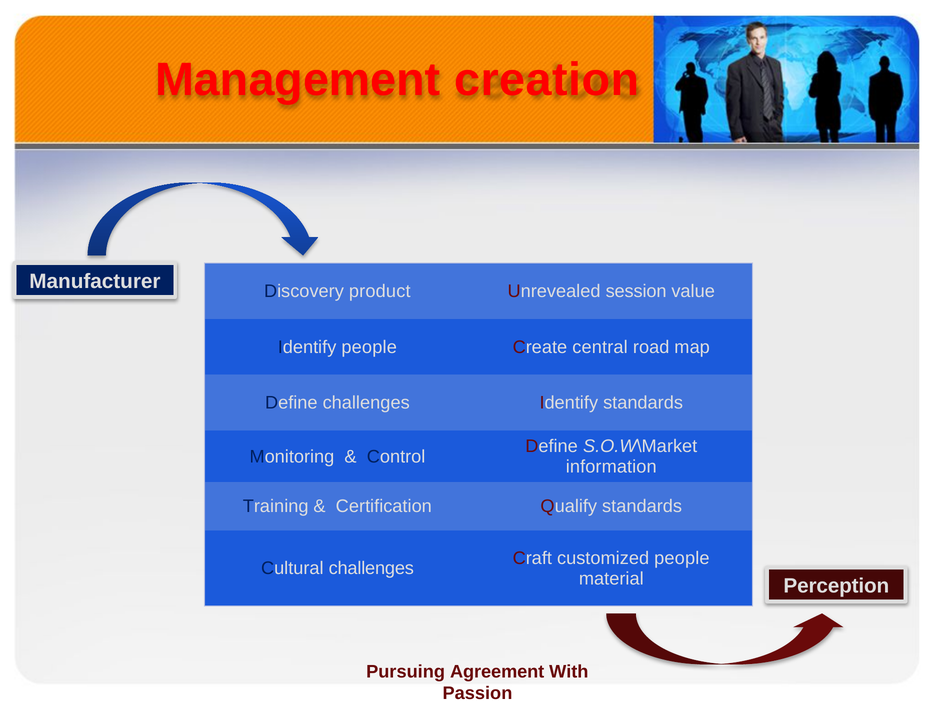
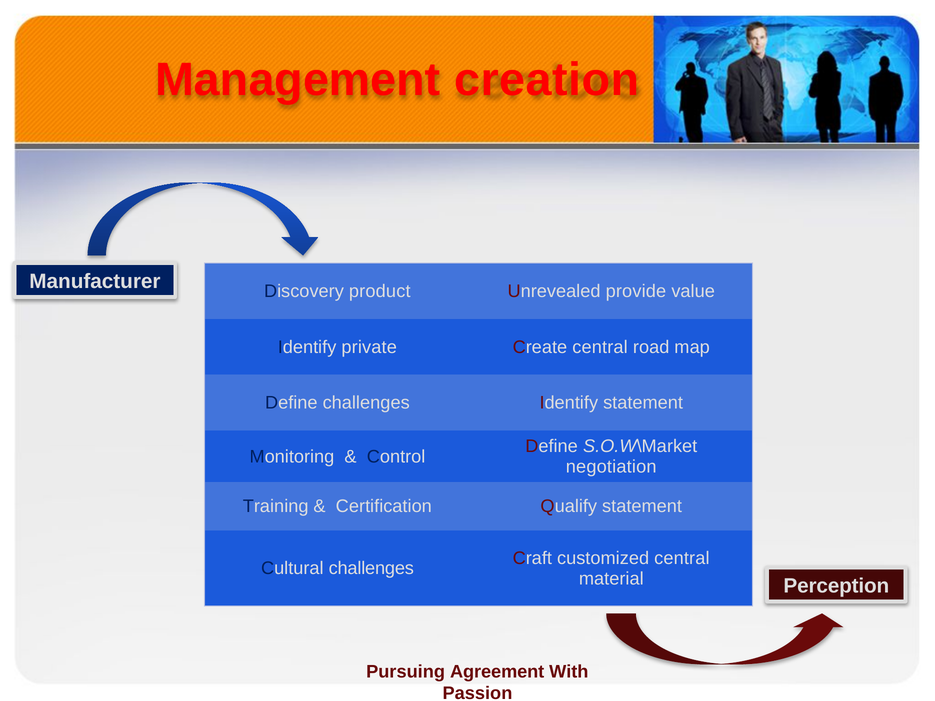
session: session -> provide
Identify people: people -> private
Identify standards: standards -> statement
information: information -> negotiation
Qualify standards: standards -> statement
customized people: people -> central
